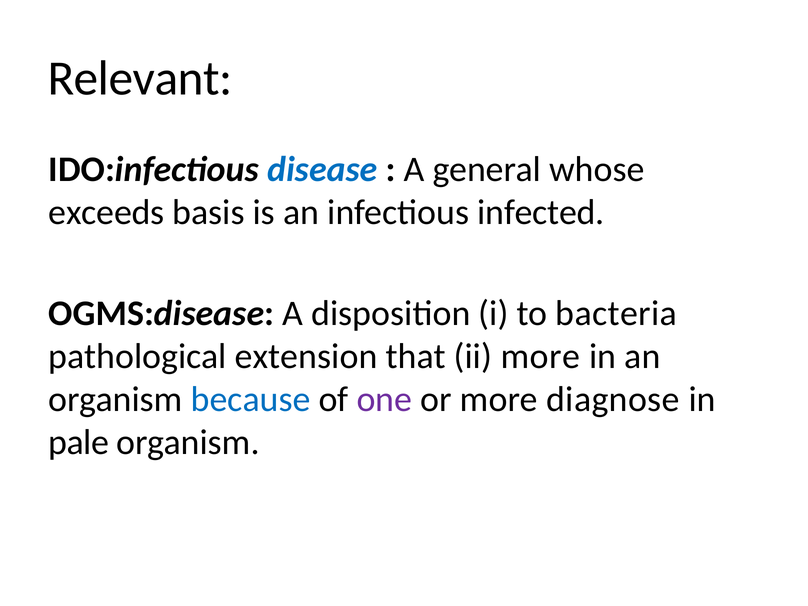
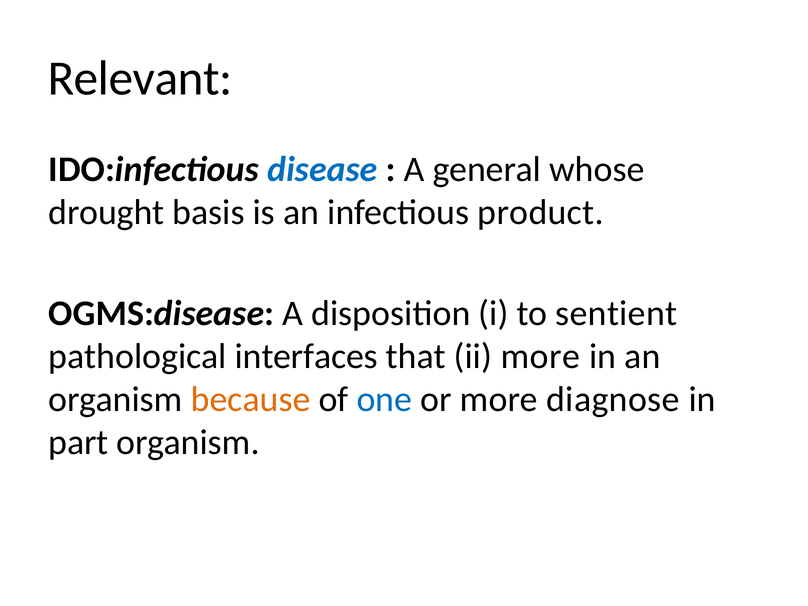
exceeds: exceeds -> drought
infected: infected -> product
bacteria: bacteria -> sentient
extension: extension -> interfaces
because colour: blue -> orange
one colour: purple -> blue
pale: pale -> part
